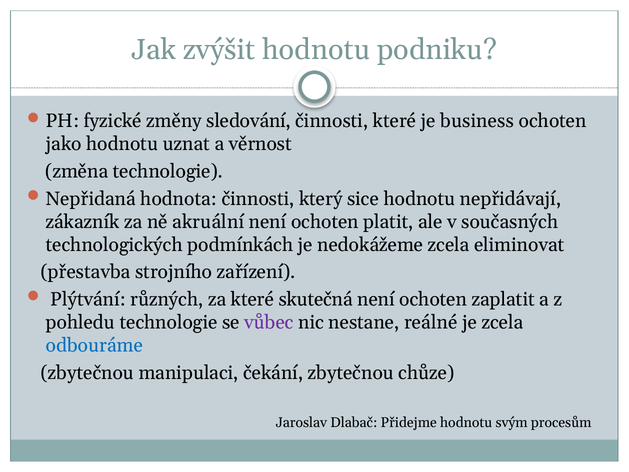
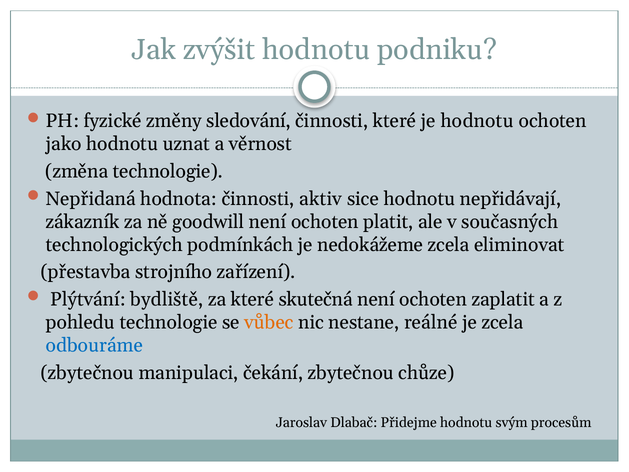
je business: business -> hodnotu
který: který -> aktiv
akruální: akruální -> goodwill
různých: různých -> bydliště
vůbec colour: purple -> orange
